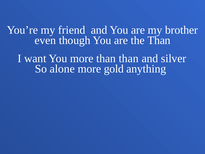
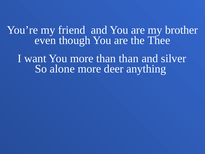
the Than: Than -> Thee
gold: gold -> deer
